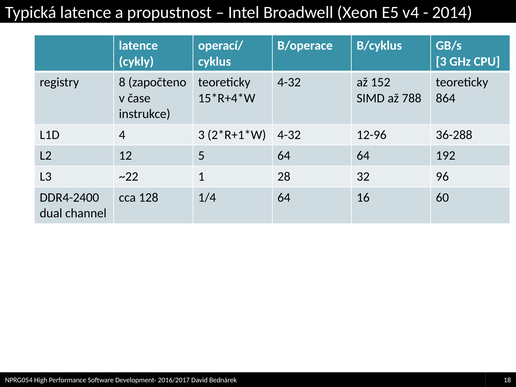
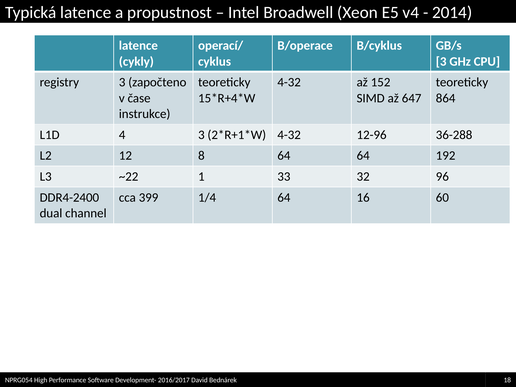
registry 8: 8 -> 3
788: 788 -> 647
5: 5 -> 8
28: 28 -> 33
128: 128 -> 399
